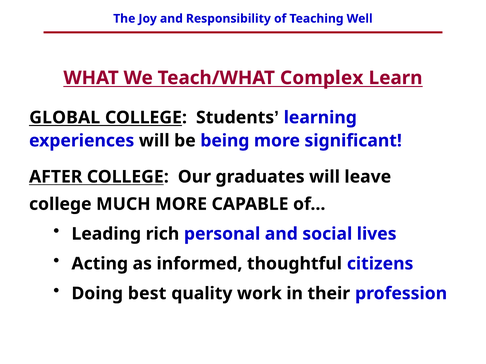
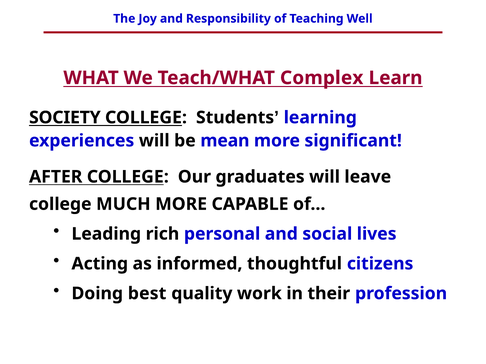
GLOBAL: GLOBAL -> SOCIETY
being: being -> mean
